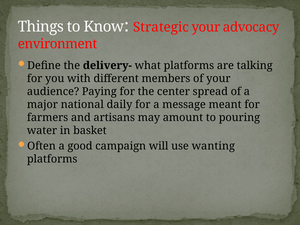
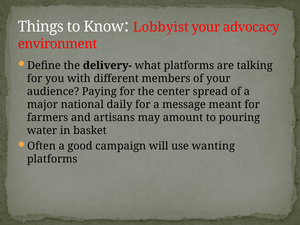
Strategic: Strategic -> Lobbyist
